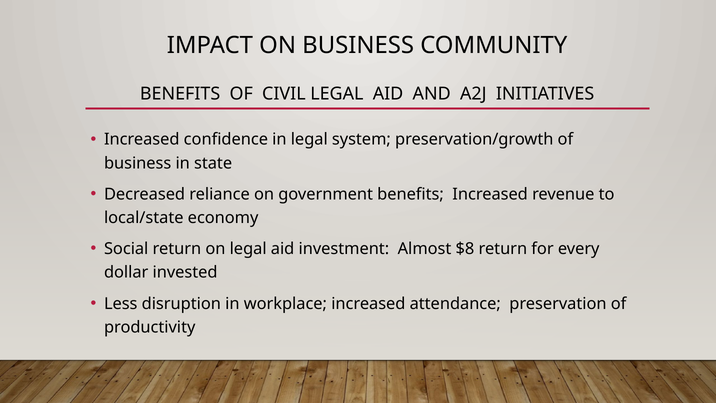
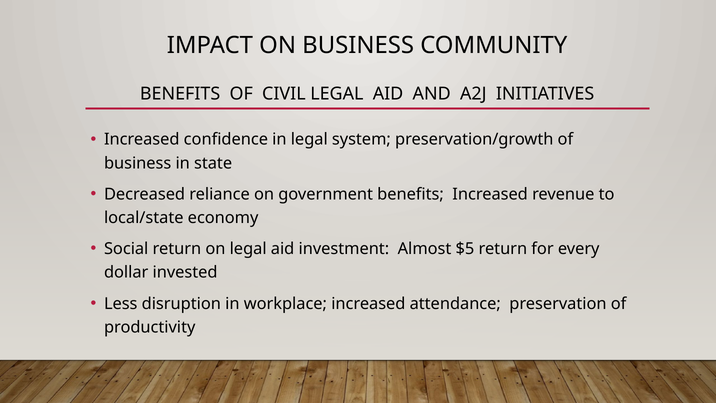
$8: $8 -> $5
